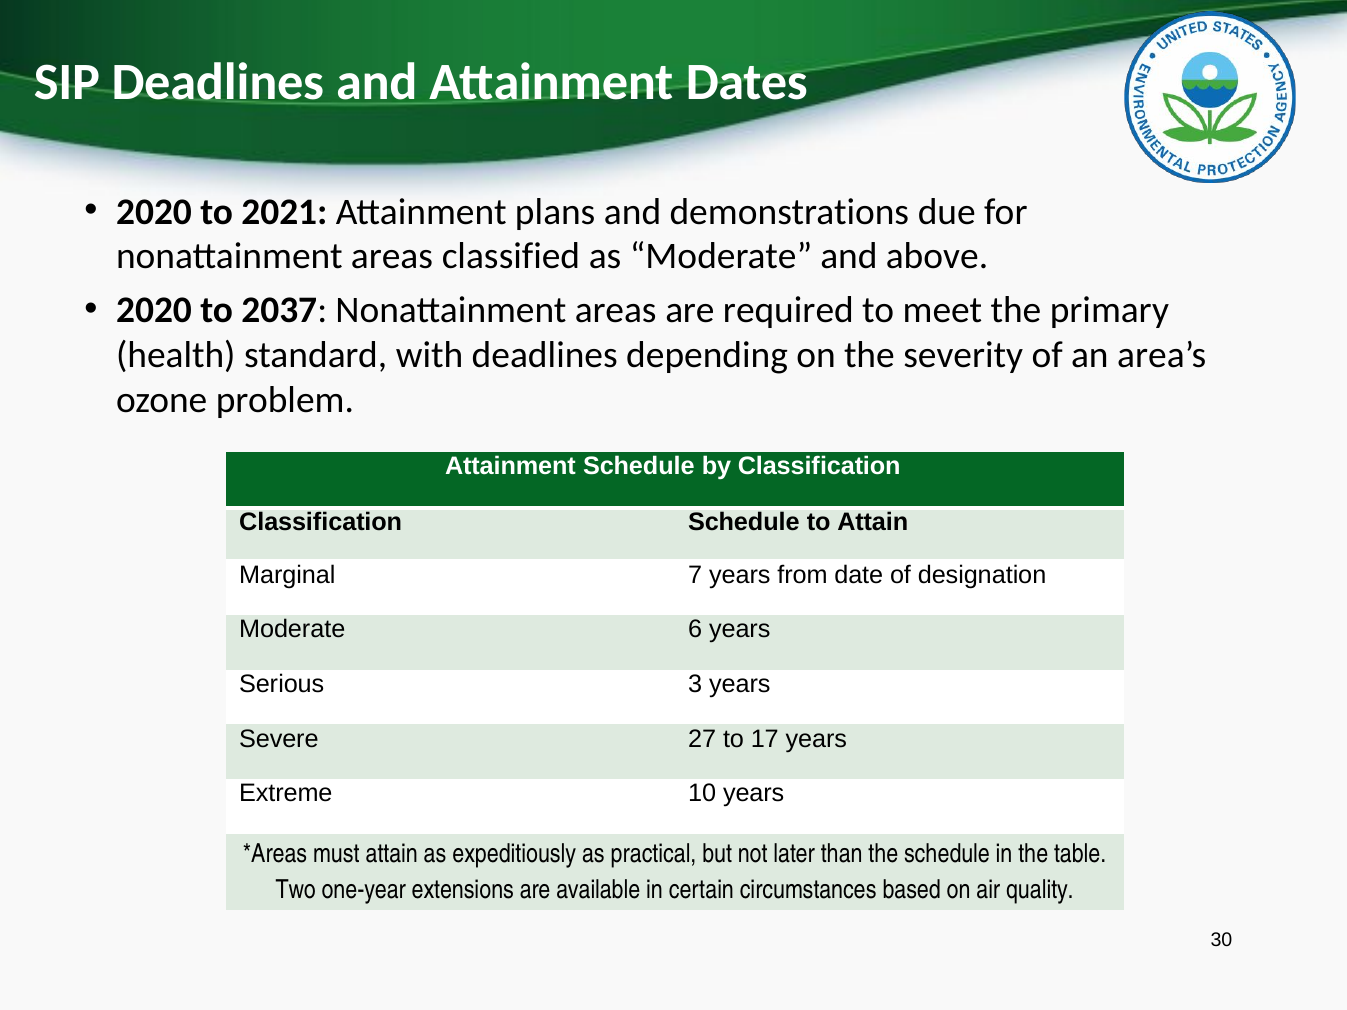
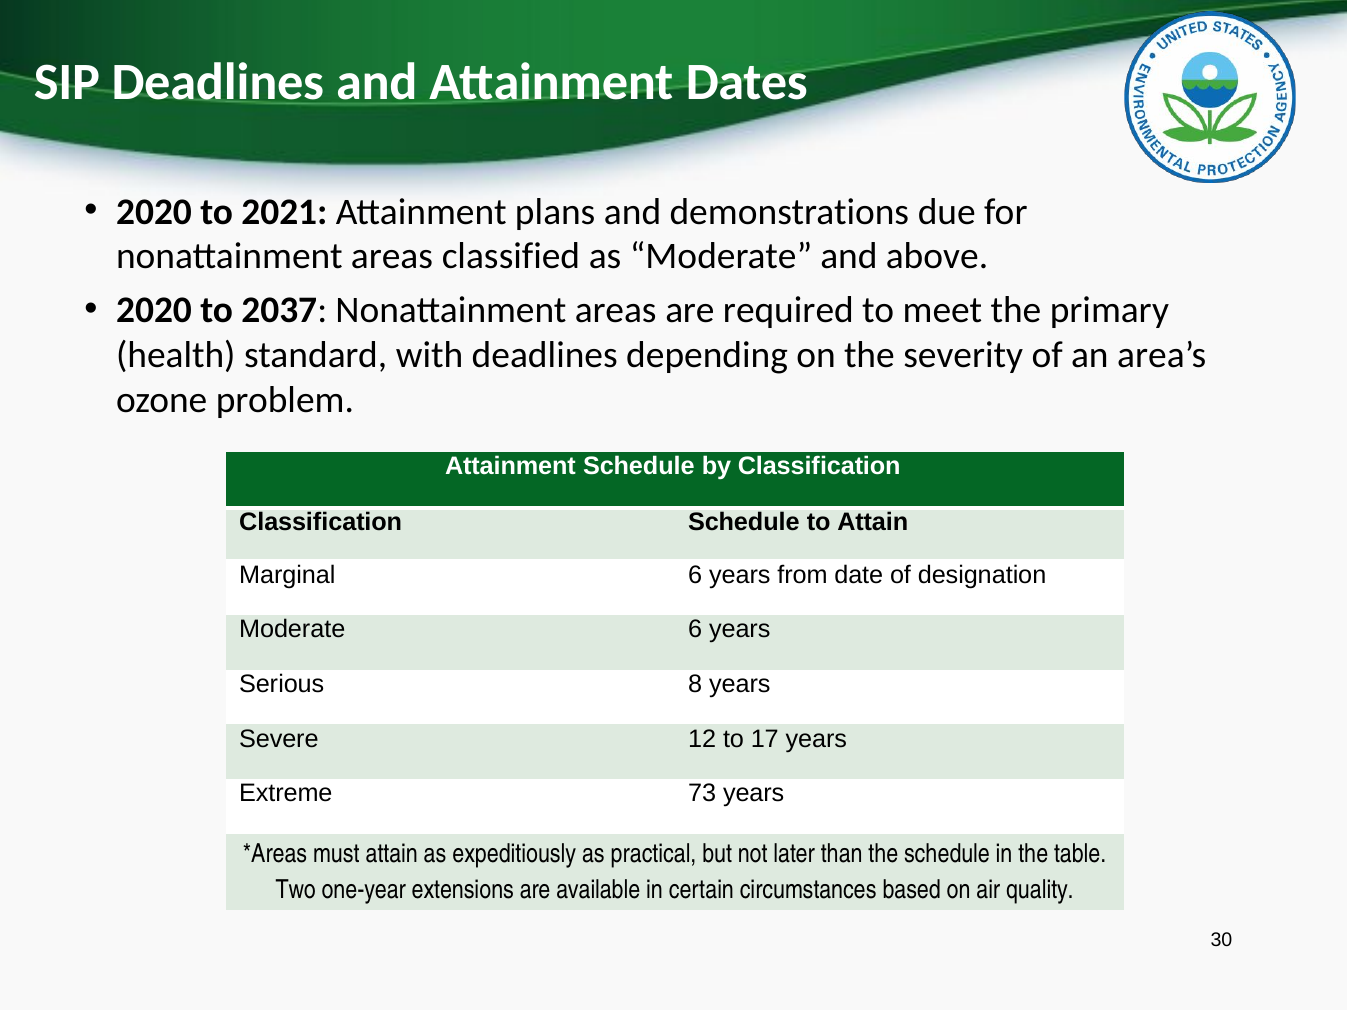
Marginal 7: 7 -> 6
3: 3 -> 8
27: 27 -> 12
10: 10 -> 73
